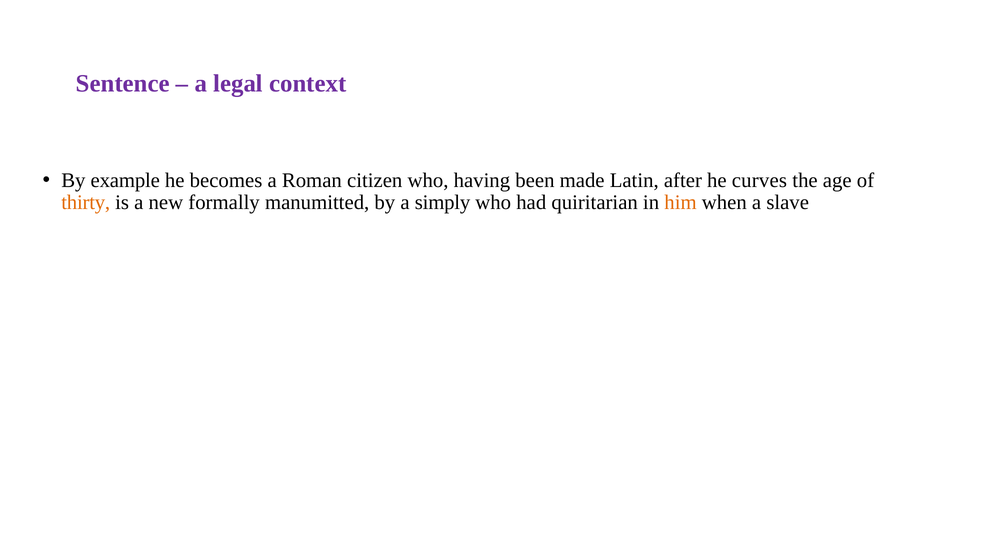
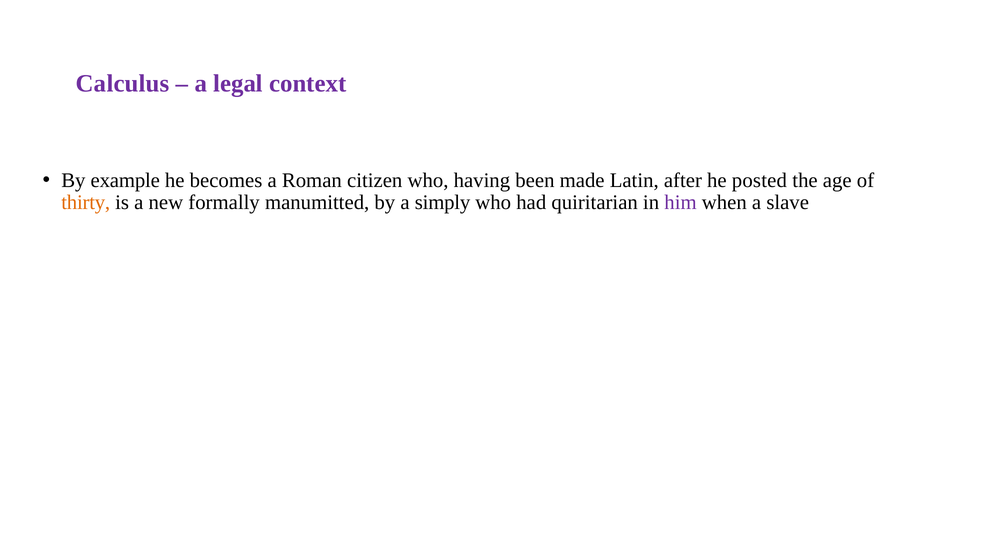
Sentence: Sentence -> Calculus
curves: curves -> posted
him colour: orange -> purple
